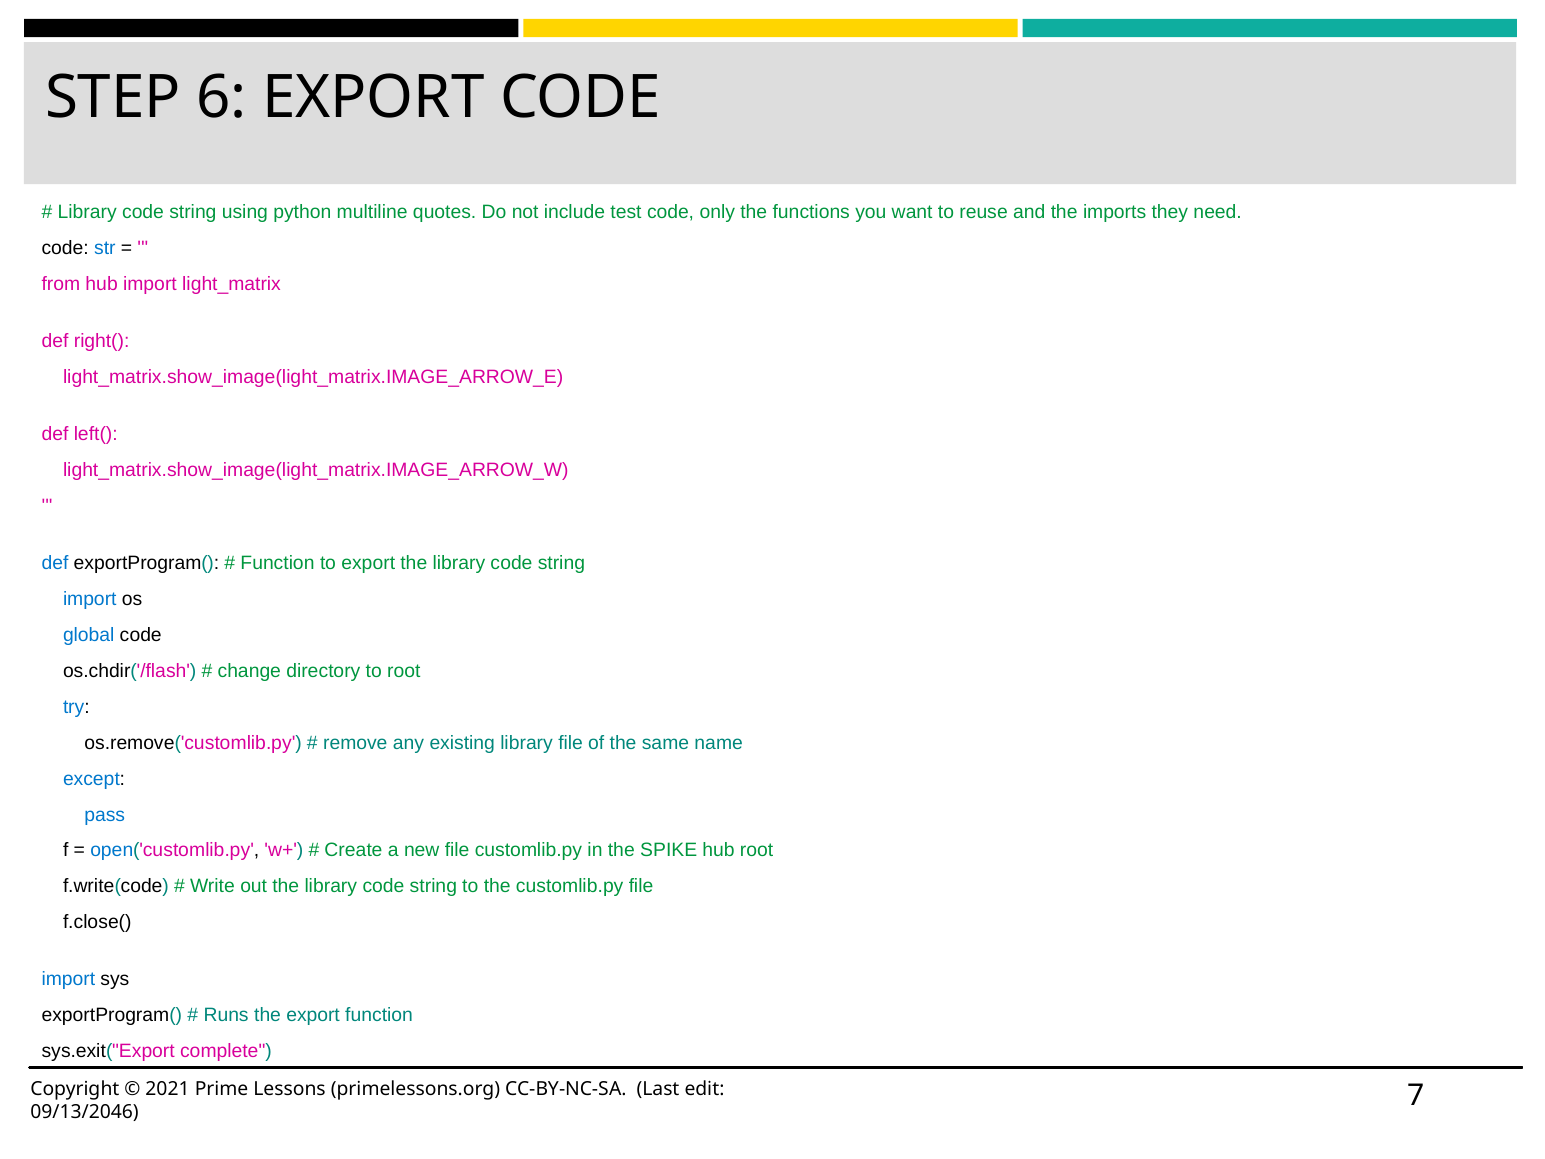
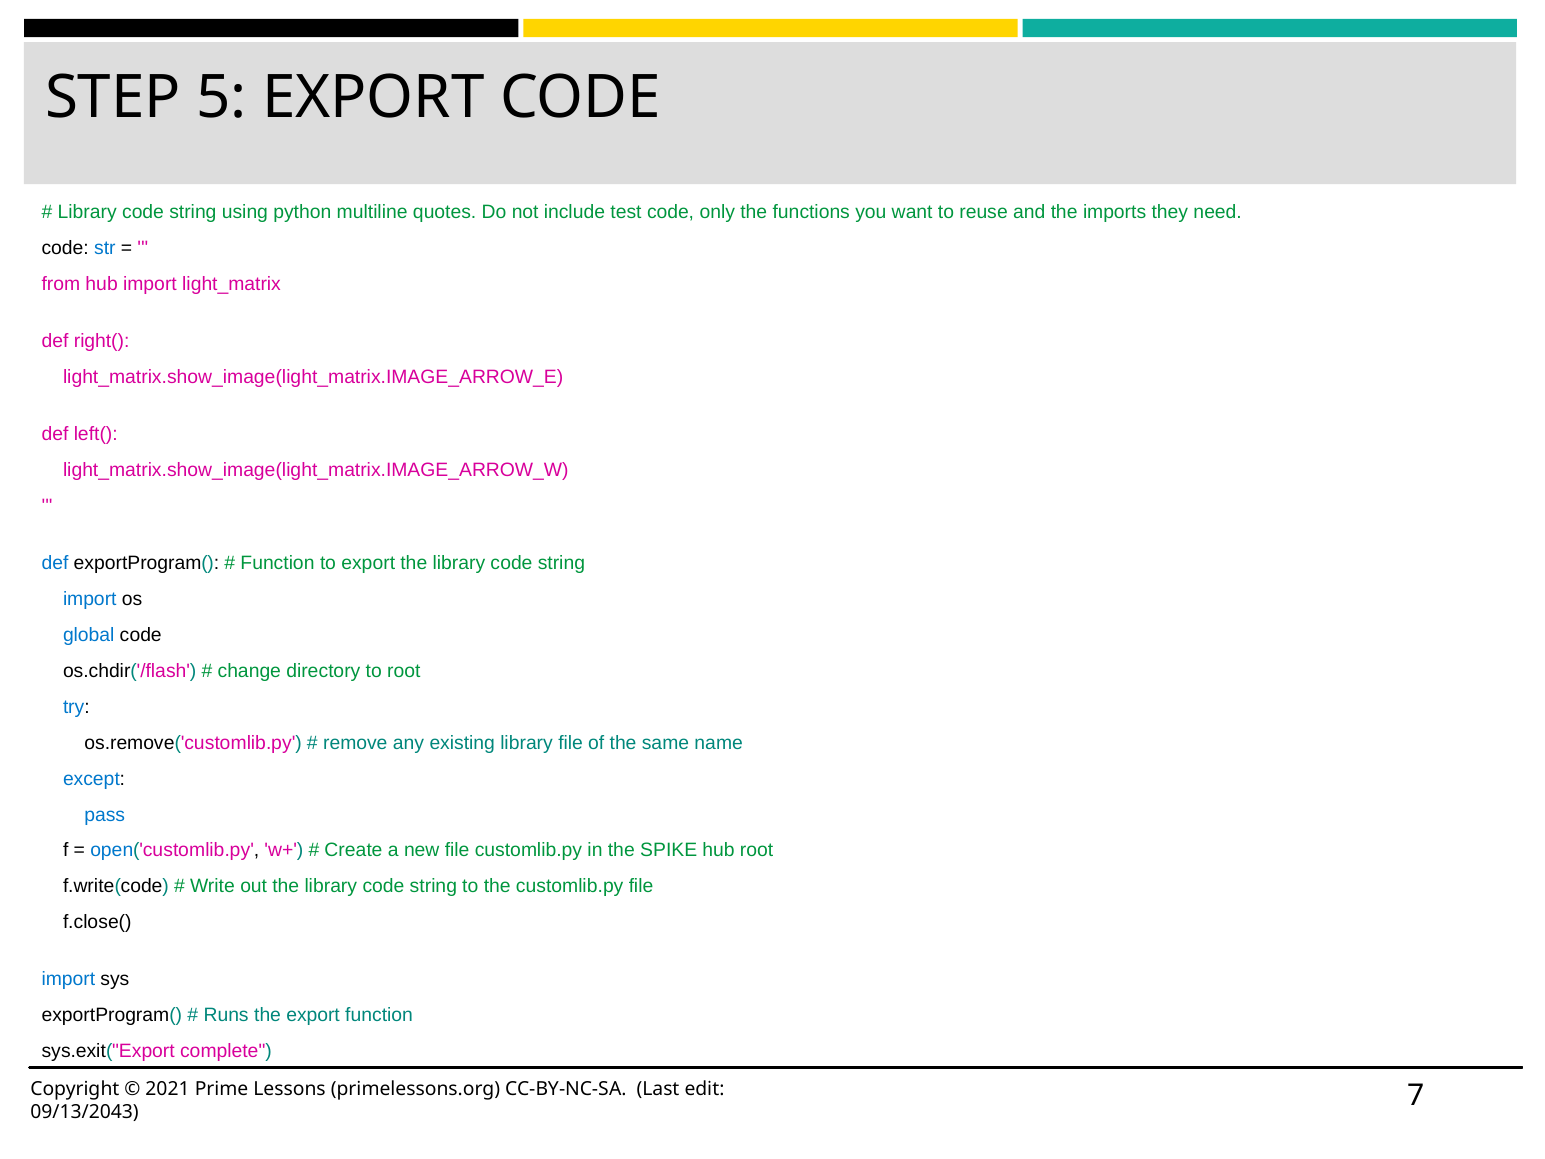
6: 6 -> 5
09/13/2046: 09/13/2046 -> 09/13/2043
